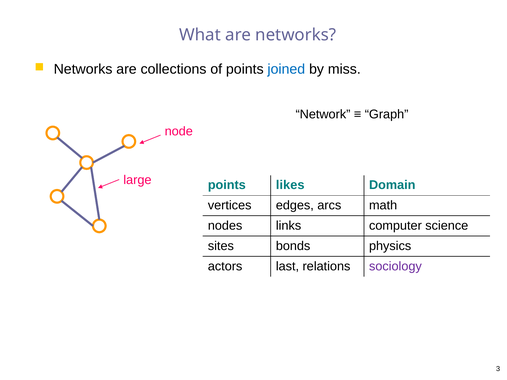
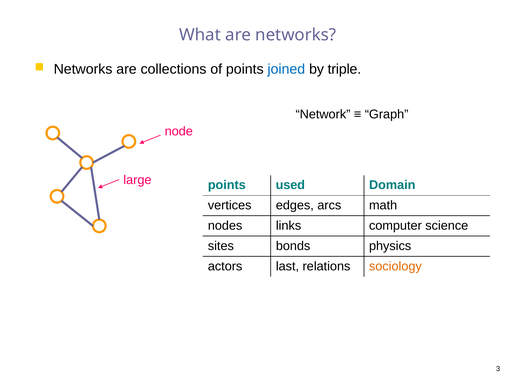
miss: miss -> triple
likes: likes -> used
sociology colour: purple -> orange
